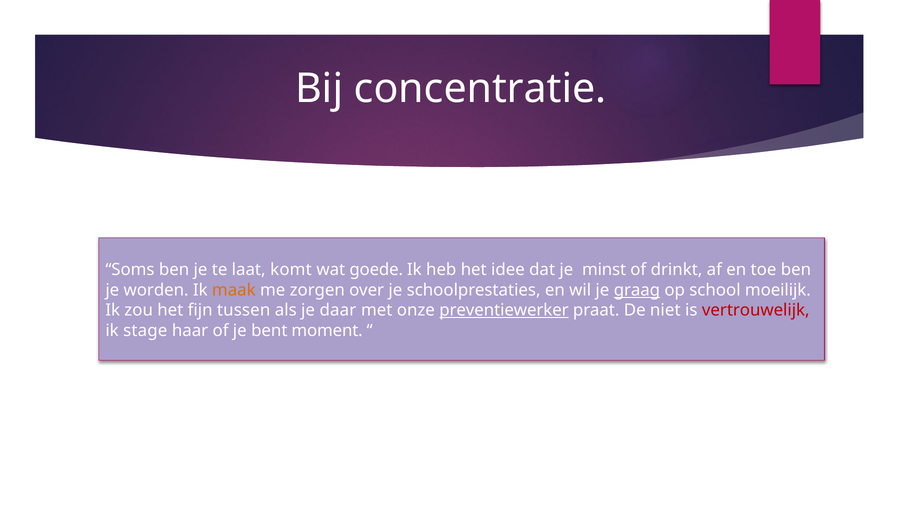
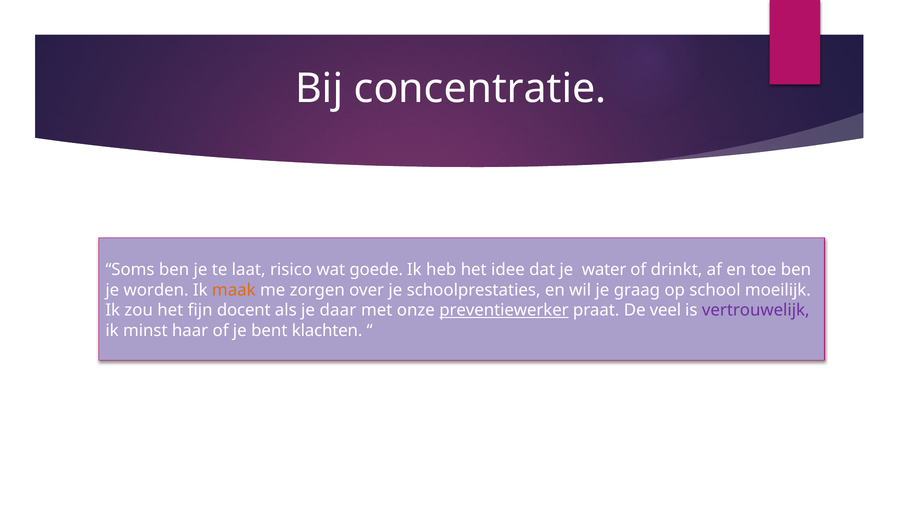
komt: komt -> risico
minst: minst -> water
graag underline: present -> none
tussen: tussen -> docent
niet: niet -> veel
vertrouwelijk colour: red -> purple
stage: stage -> minst
moment: moment -> klachten
